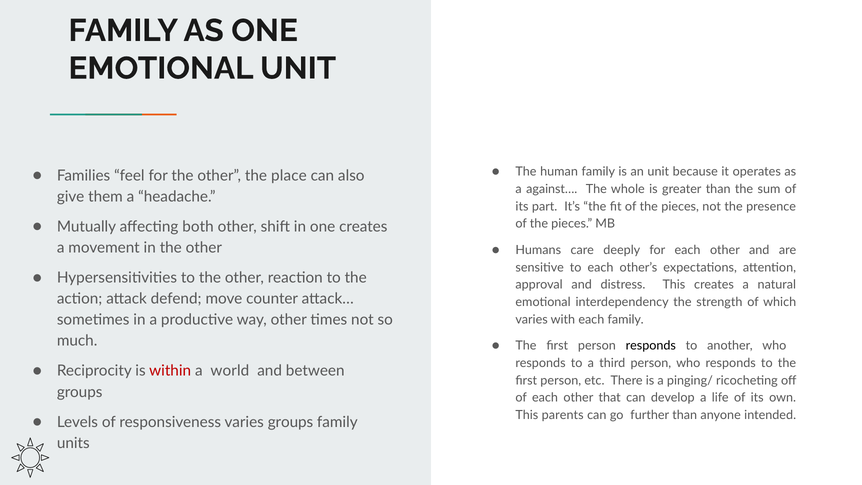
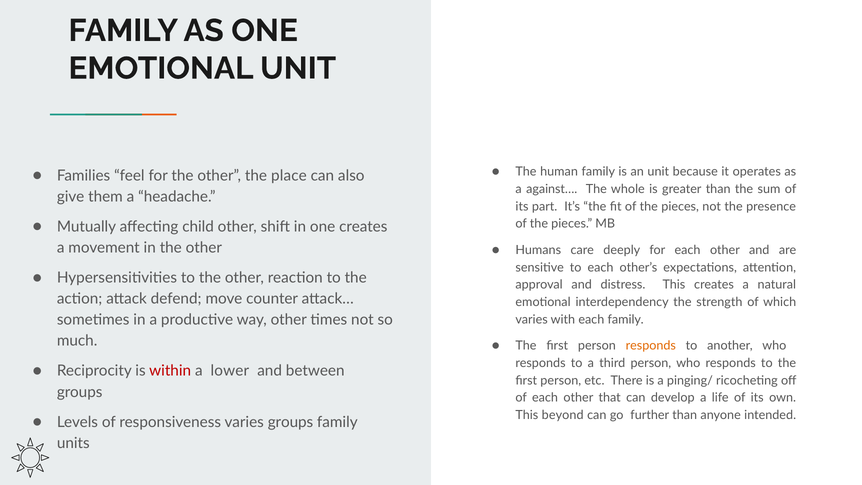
both: both -> child
responds at (651, 346) colour: black -> orange
world: world -> lower
parents: parents -> beyond
